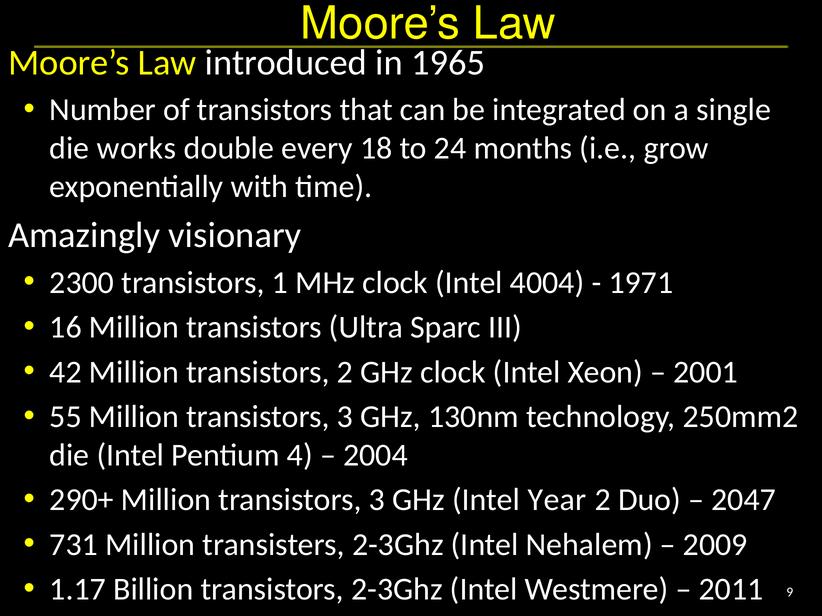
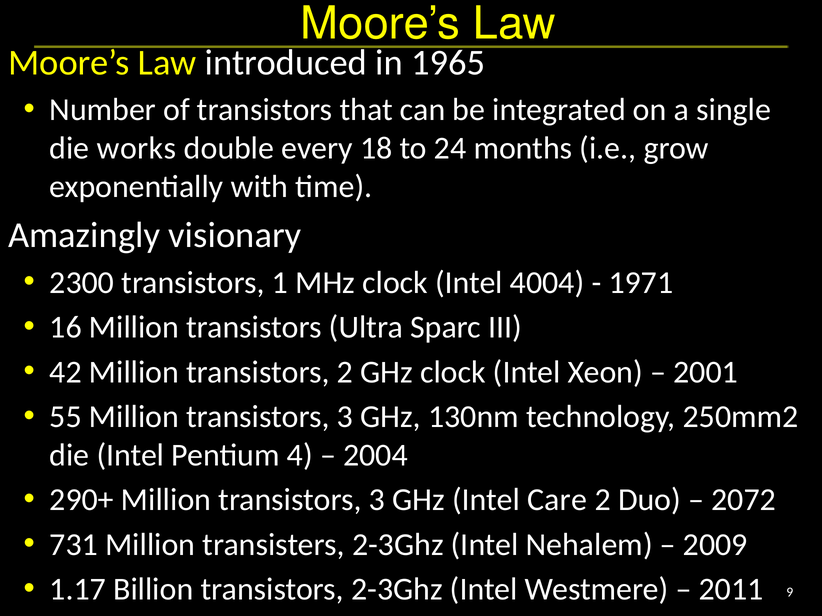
Year: Year -> Care
2047: 2047 -> 2072
